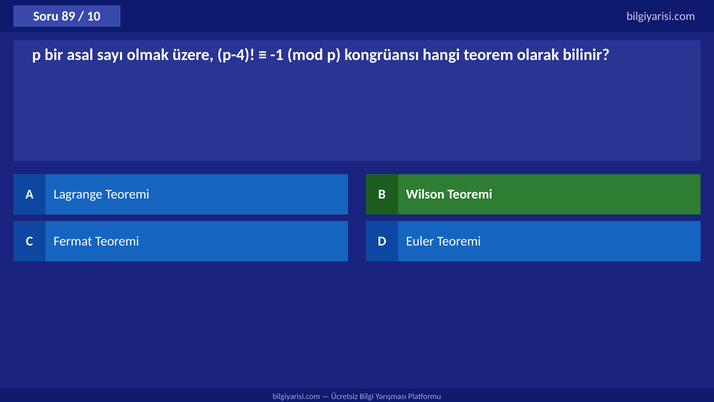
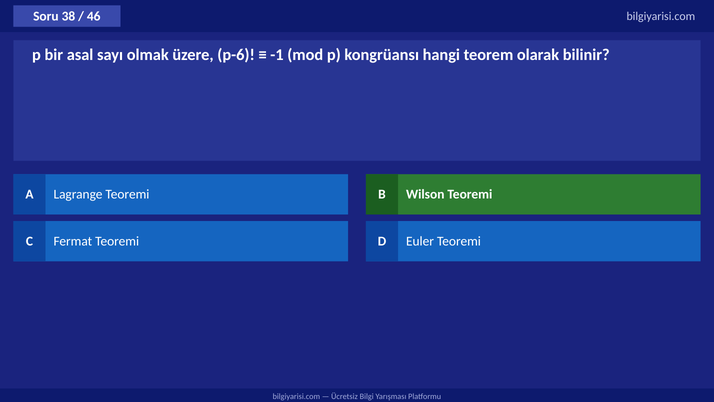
89: 89 -> 38
10: 10 -> 46
p-4: p-4 -> p-6
